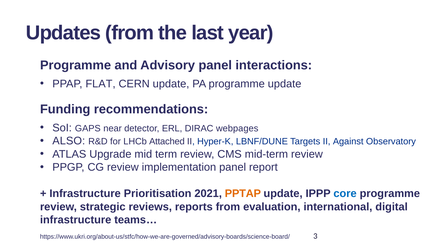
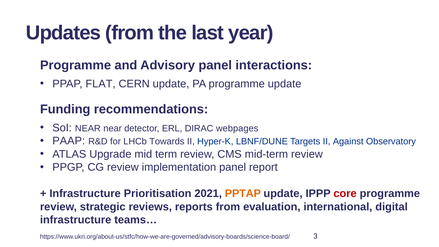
SoI GAPS: GAPS -> NEAR
ALSO: ALSO -> PAAP
Attached: Attached -> Towards
core colour: blue -> red
